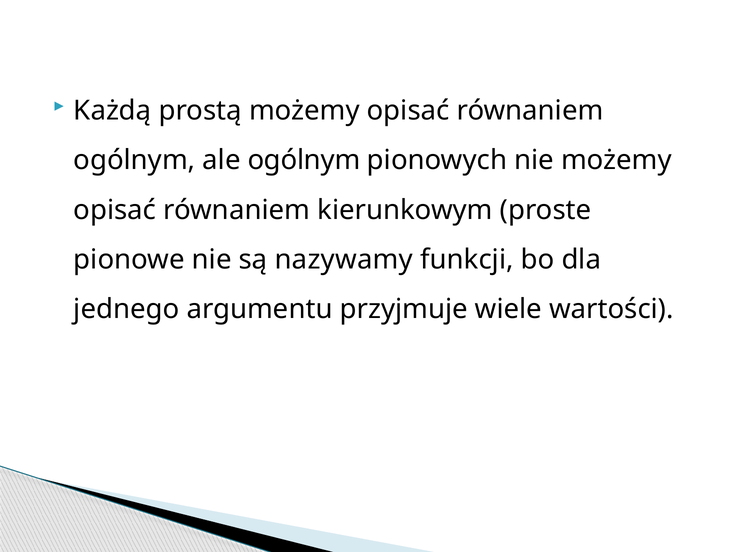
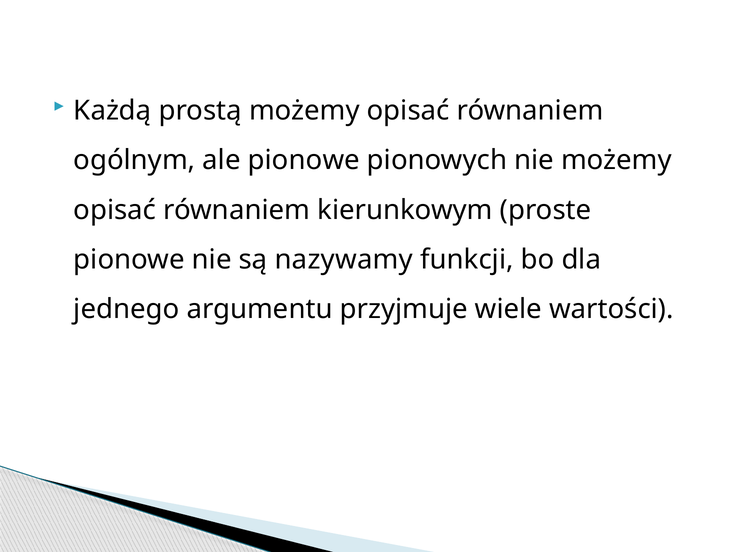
ale ogólnym: ogólnym -> pionowe
